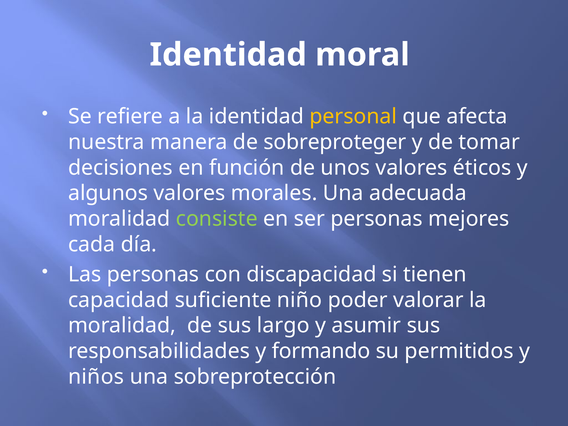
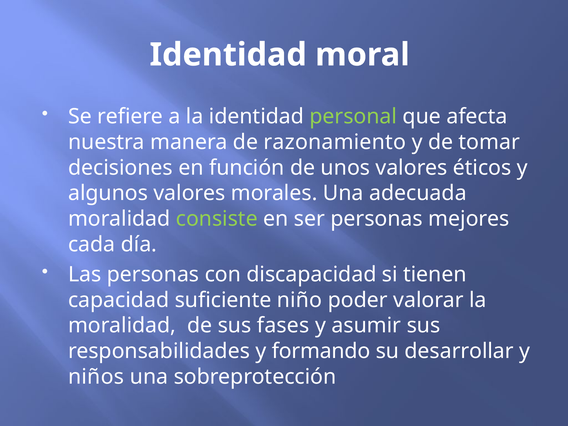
personal colour: yellow -> light green
sobreproteger: sobreproteger -> razonamiento
largo: largo -> fases
permitidos: permitidos -> desarrollar
